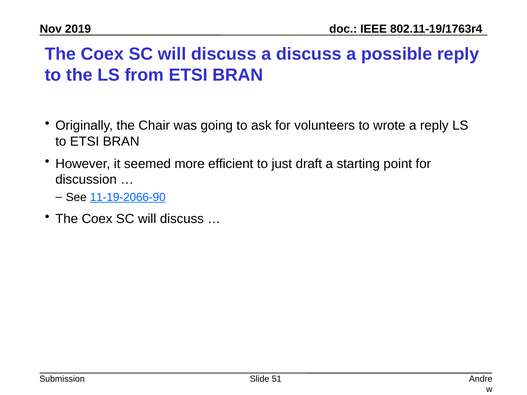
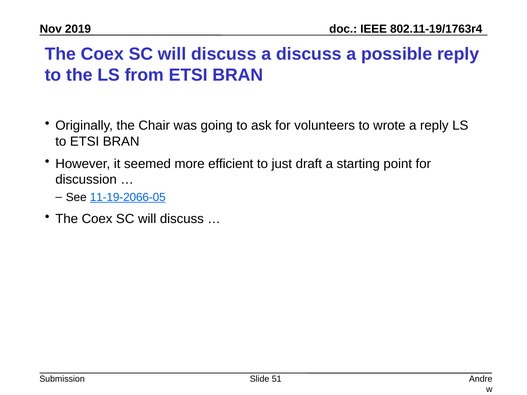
11-19-2066-90: 11-19-2066-90 -> 11-19-2066-05
